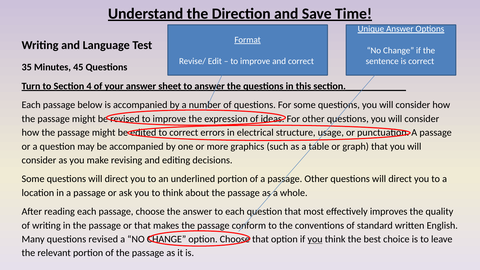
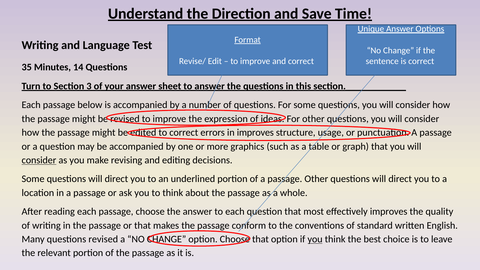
45: 45 -> 14
4: 4 -> 3
in electrical: electrical -> improves
consider at (39, 160) underline: none -> present
